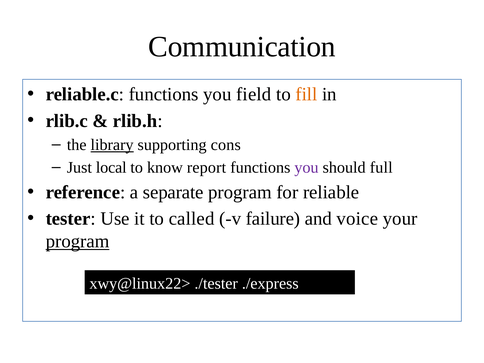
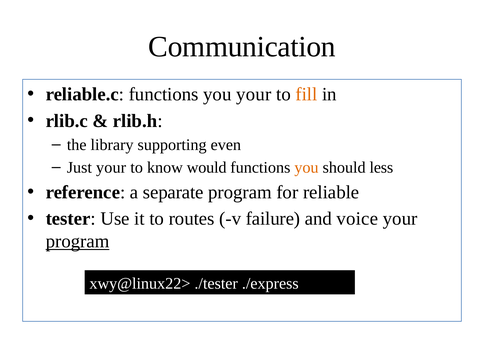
you field: field -> your
library underline: present -> none
cons: cons -> even
Just local: local -> your
report: report -> would
you at (306, 167) colour: purple -> orange
full: full -> less
called: called -> routes
